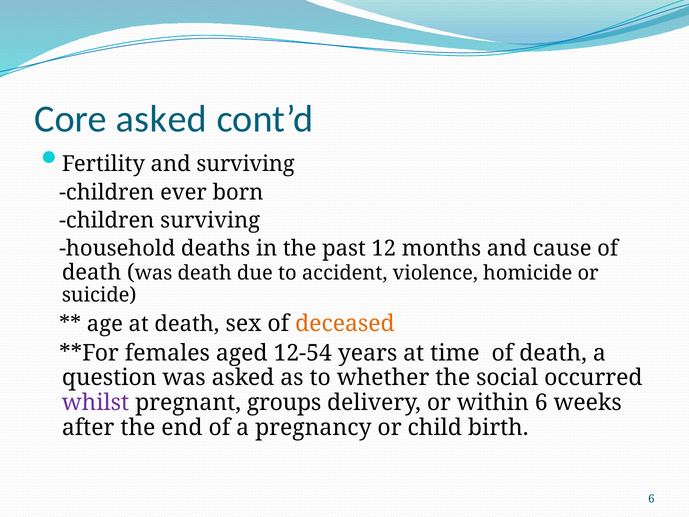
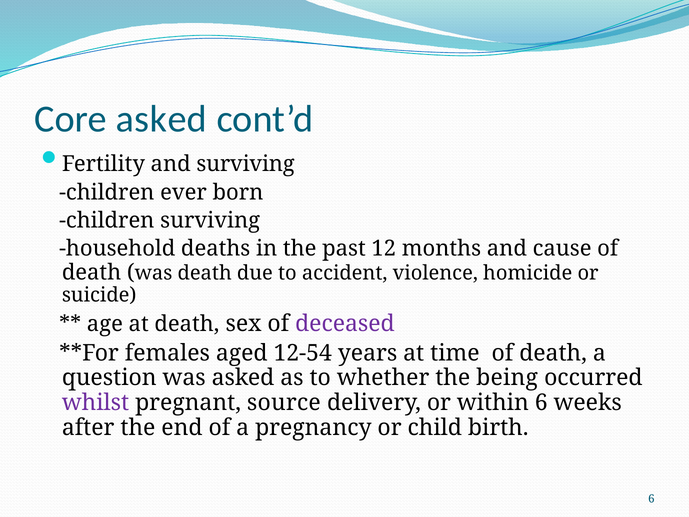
deceased colour: orange -> purple
social: social -> being
groups: groups -> source
